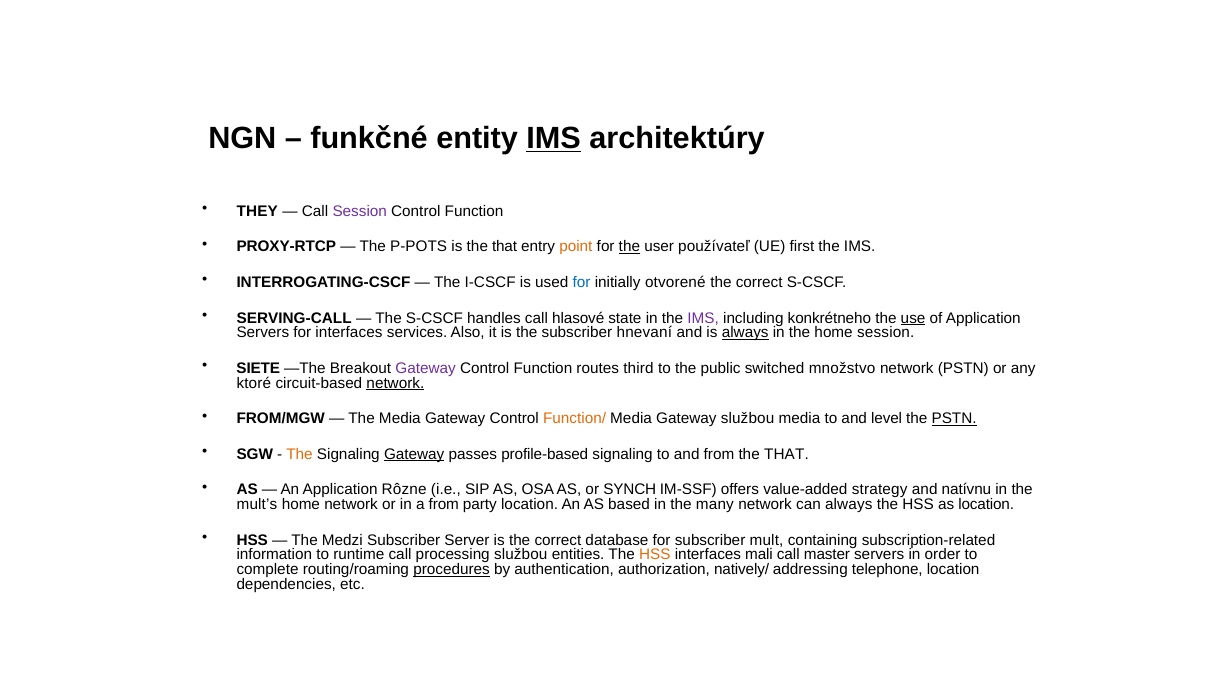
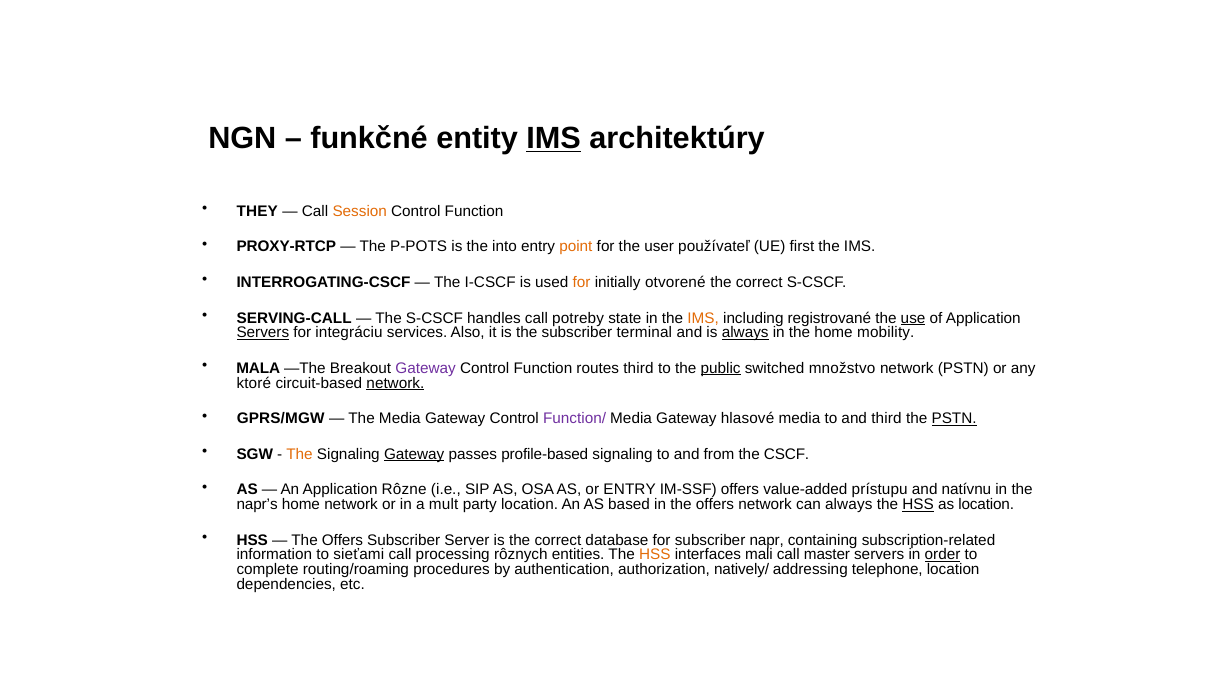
Session at (360, 211) colour: purple -> orange
is the that: that -> into
the at (629, 247) underline: present -> none
for at (582, 282) colour: blue -> orange
hlasové: hlasové -> potreby
IMS at (703, 318) colour: purple -> orange
konkrétneho: konkrétneho -> registrované
Servers at (263, 333) underline: none -> present
for interfaces: interfaces -> integráciu
hnevaní: hnevaní -> terminal
home session: session -> mobility
SIETE: SIETE -> MALA
public underline: none -> present
FROM/MGW: FROM/MGW -> GPRS/MGW
Function/ colour: orange -> purple
Gateway službou: službou -> hlasové
and level: level -> third
from the THAT: THAT -> CSCF
or SYNCH: SYNCH -> ENTRY
strategy: strategy -> prístupu
mult’s: mult’s -> napr’s
a from: from -> mult
in the many: many -> offers
HSS at (918, 504) underline: none -> present
Medzi at (342, 540): Medzi -> Offers
mult: mult -> napr
runtime: runtime -> sieťami
processing službou: službou -> rôznych
order underline: none -> present
procedures underline: present -> none
